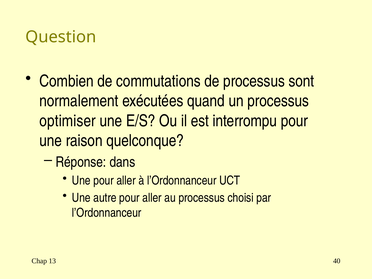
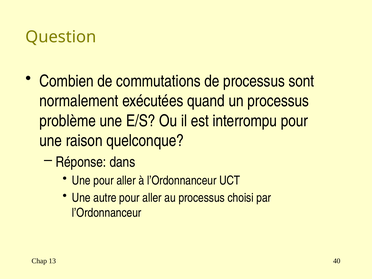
optimiser: optimiser -> problème
